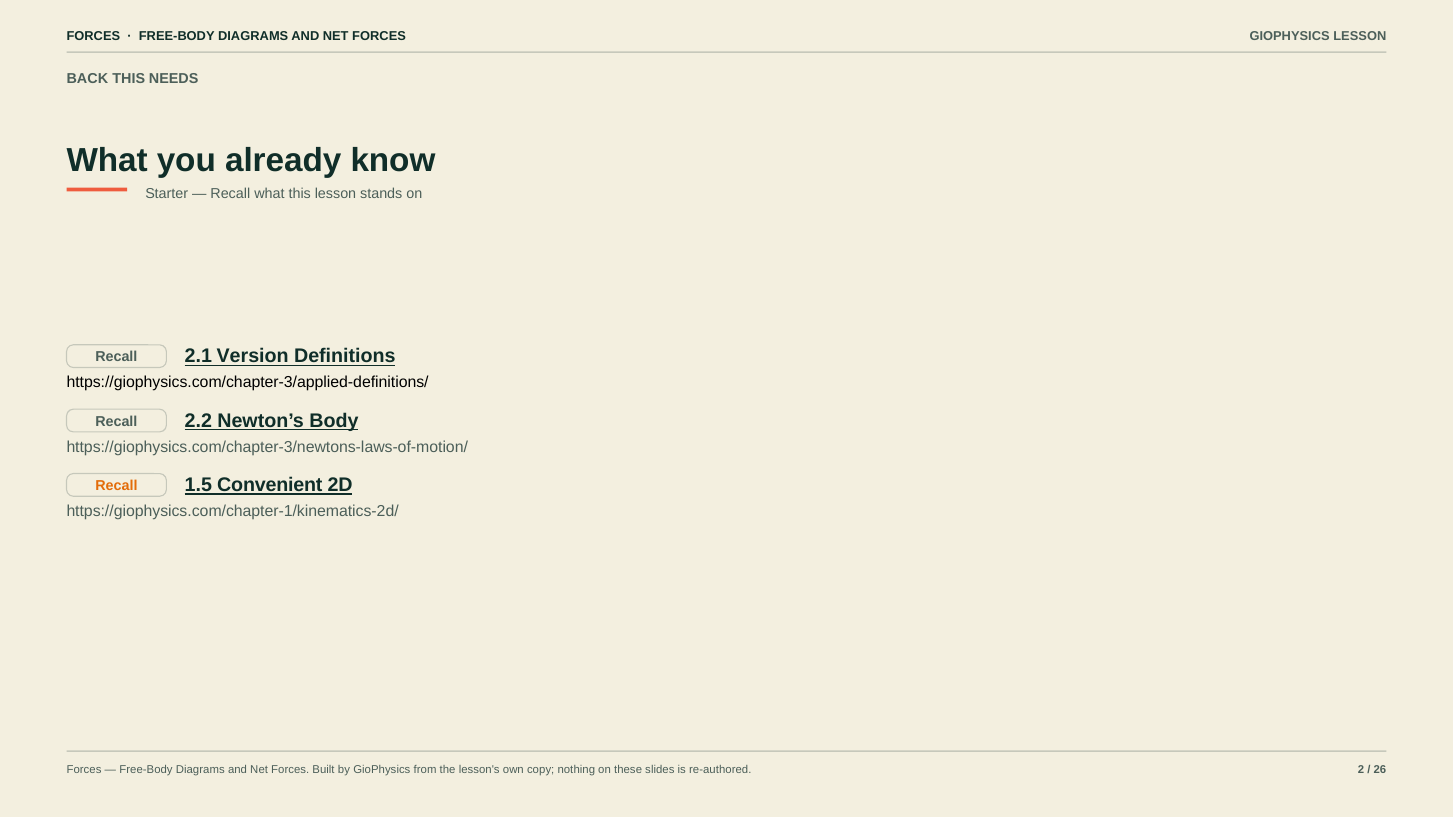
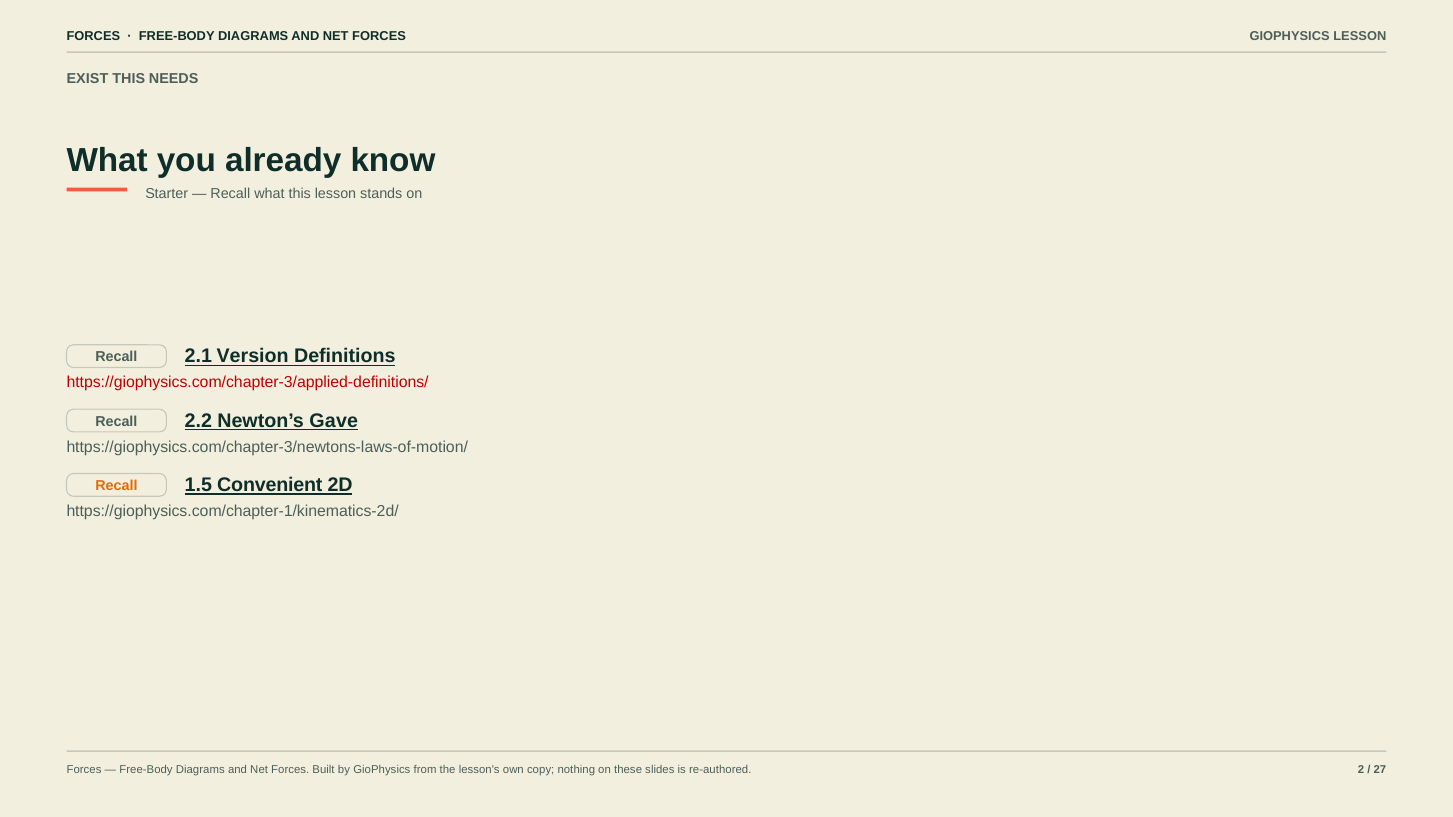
BACK: BACK -> EXIST
https://giophysics.com/chapter-3/applied-definitions/ colour: black -> red
Body: Body -> Gave
26: 26 -> 27
